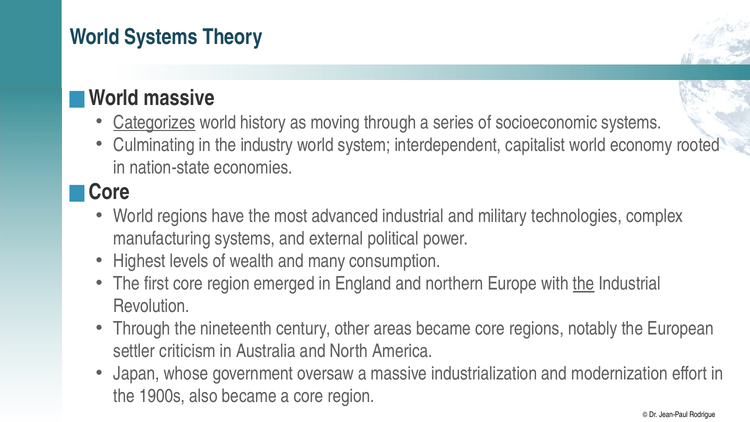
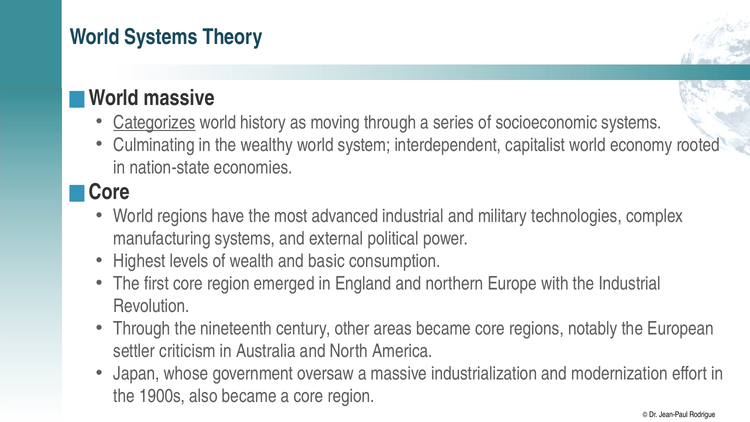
industry: industry -> wealthy
many: many -> basic
the at (584, 284) underline: present -> none
